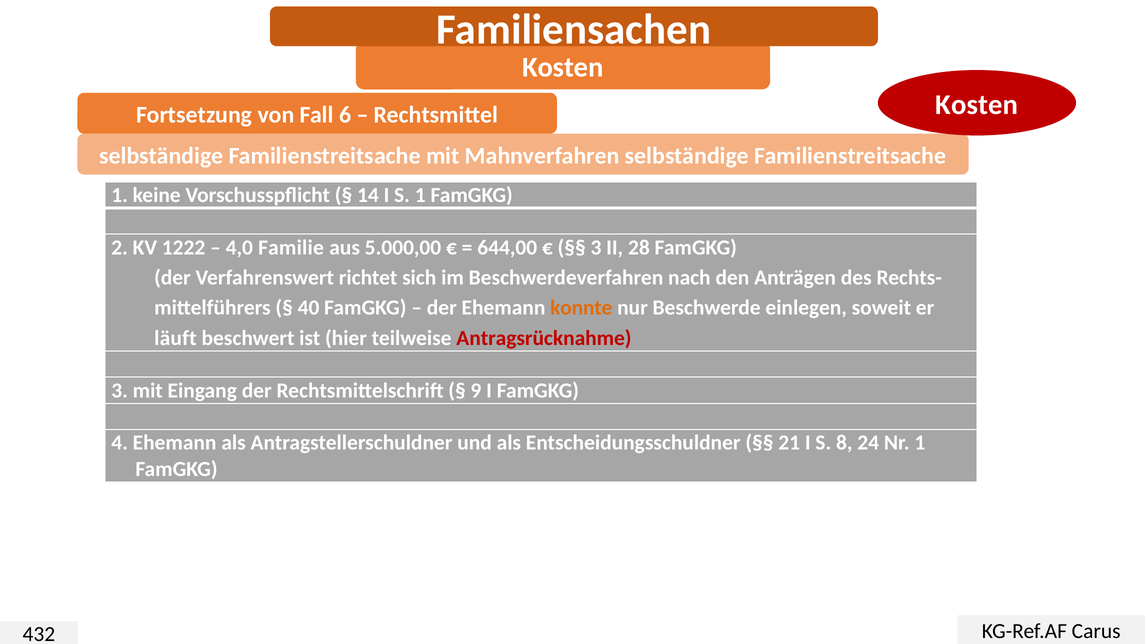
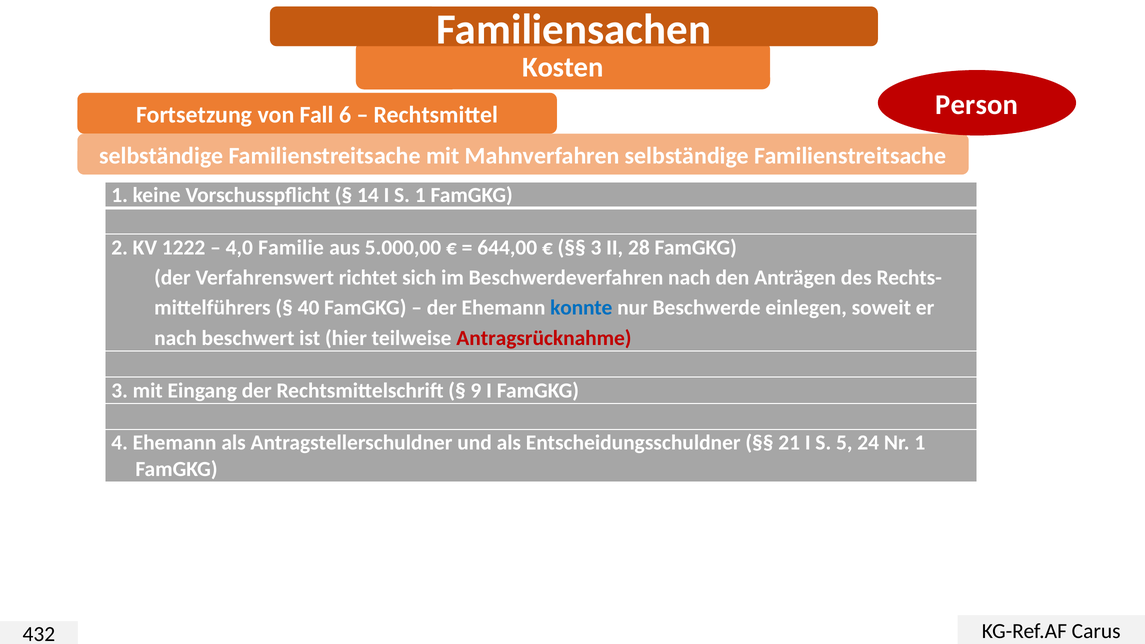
Kosten at (977, 105): Kosten -> Person
konnte colour: orange -> blue
läuft at (175, 338): läuft -> nach
8: 8 -> 5
